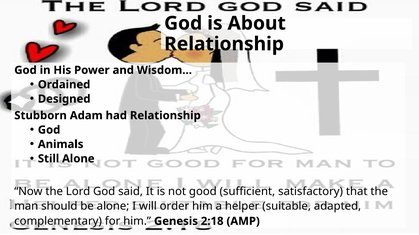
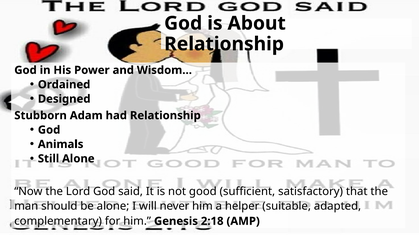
order: order -> never
